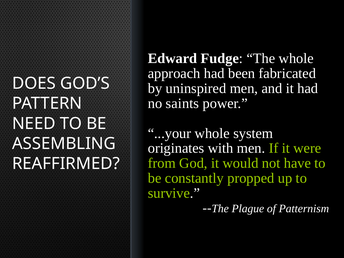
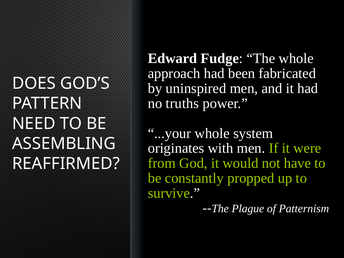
saints: saints -> truths
